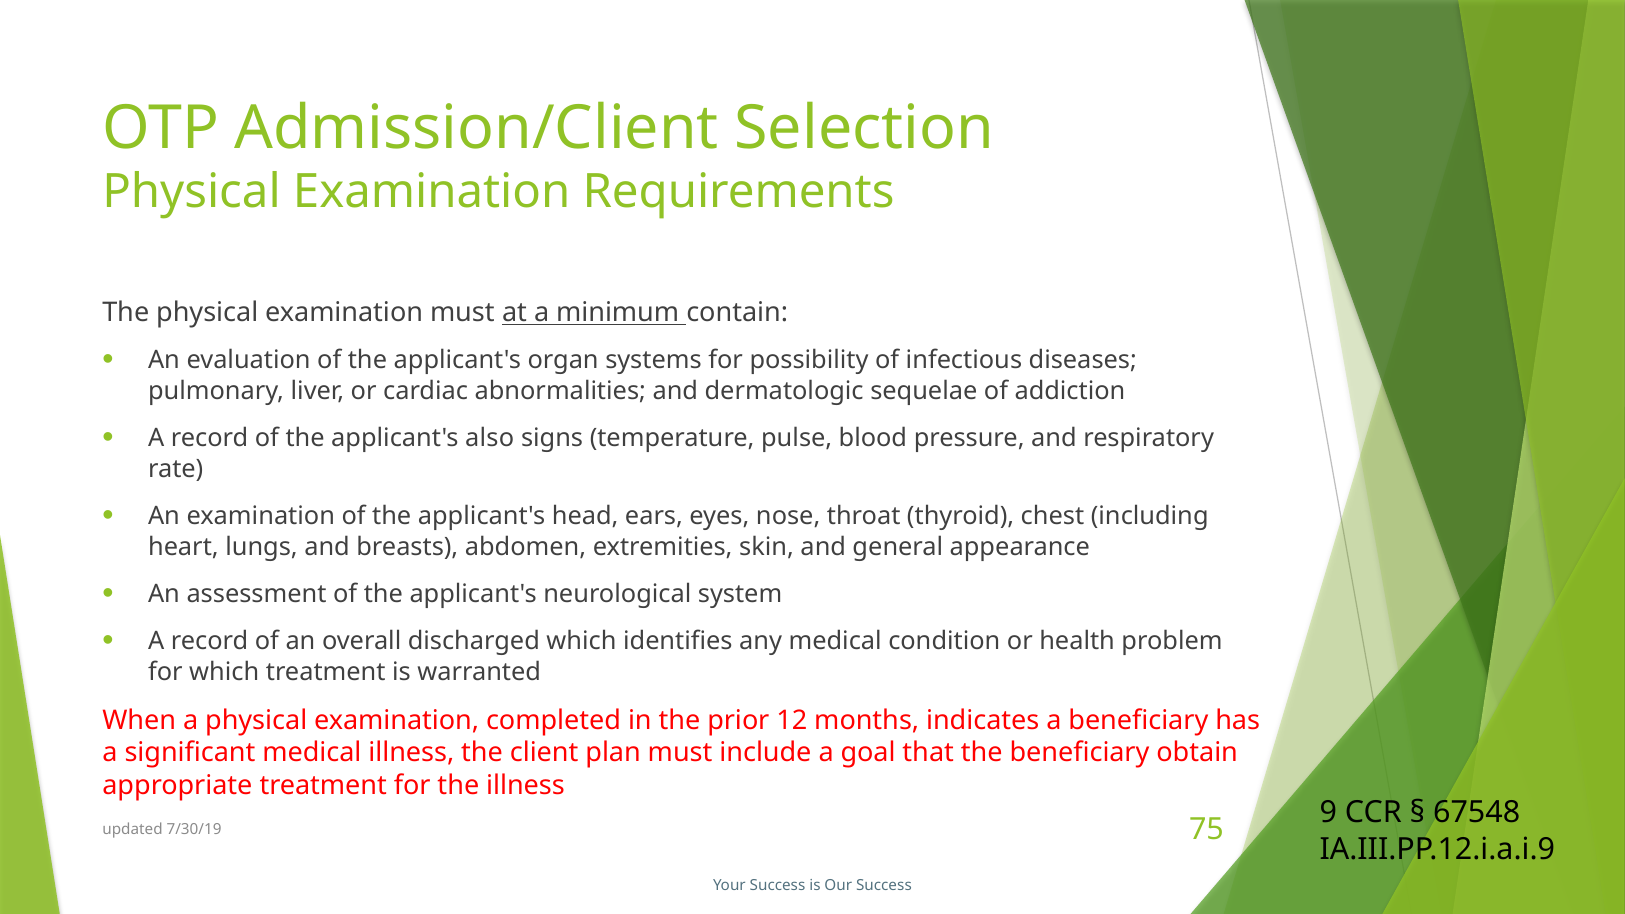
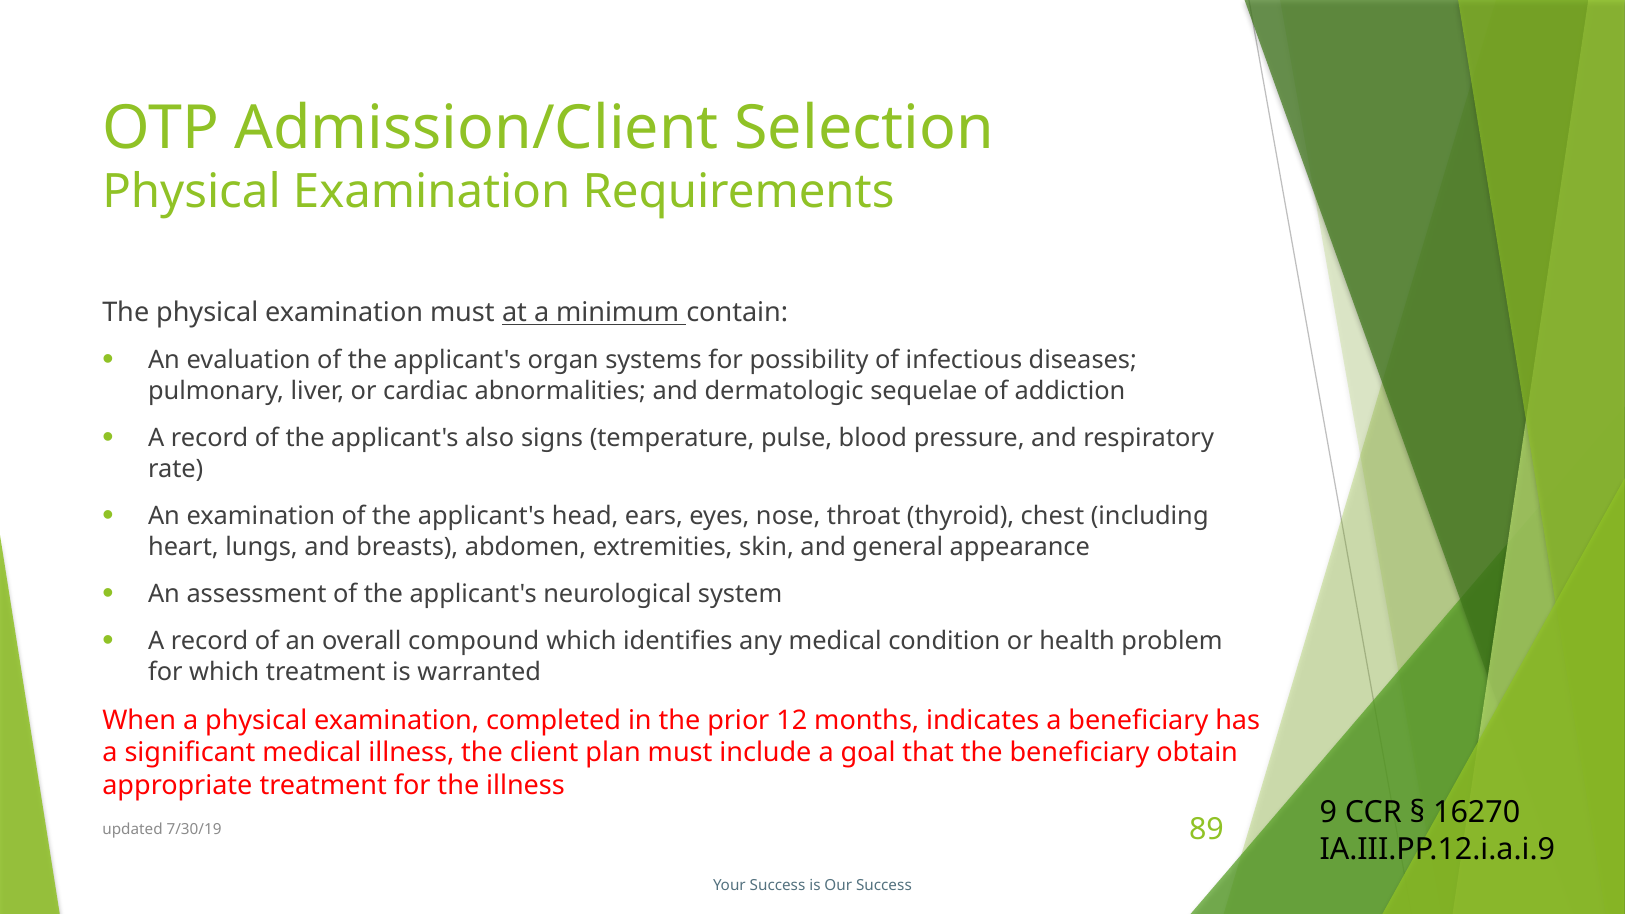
discharged: discharged -> compound
67548: 67548 -> 16270
75: 75 -> 89
